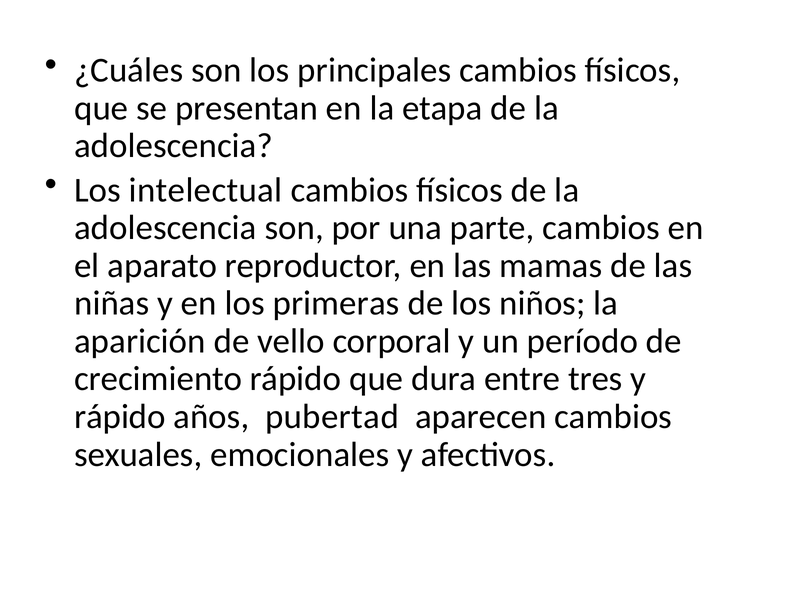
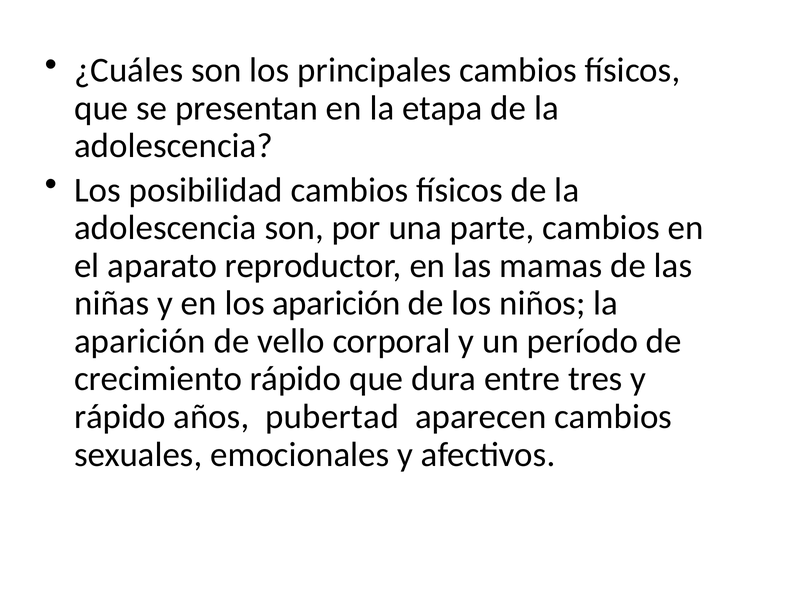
intelectual: intelectual -> posibilidad
los primeras: primeras -> aparición
